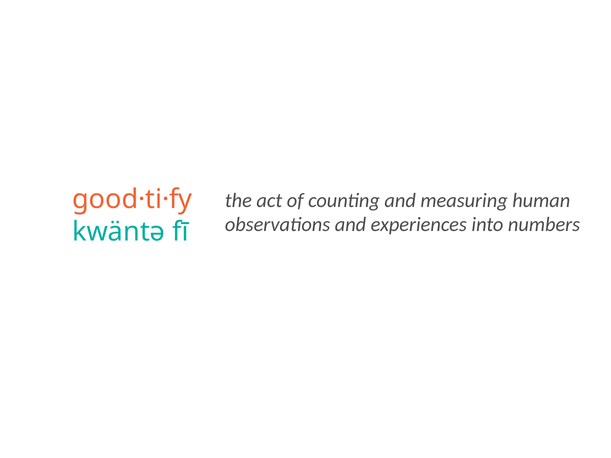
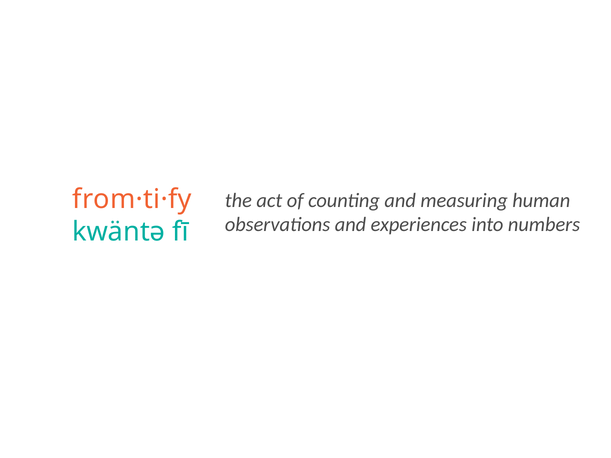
good·ti·fy: good·ti·fy -> from·ti·fy
